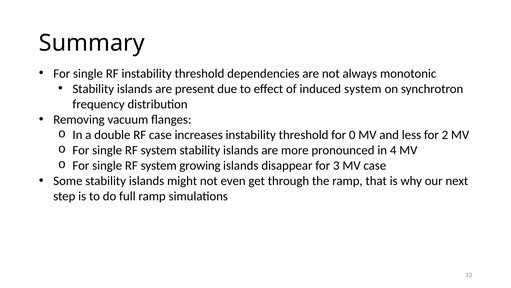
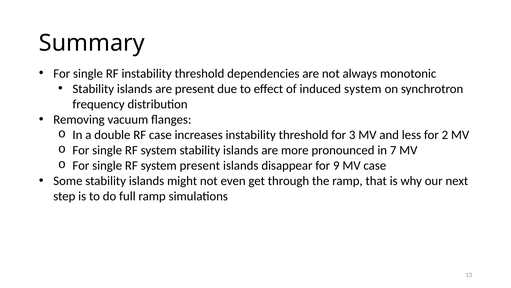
0: 0 -> 3
4: 4 -> 7
system growing: growing -> present
3: 3 -> 9
